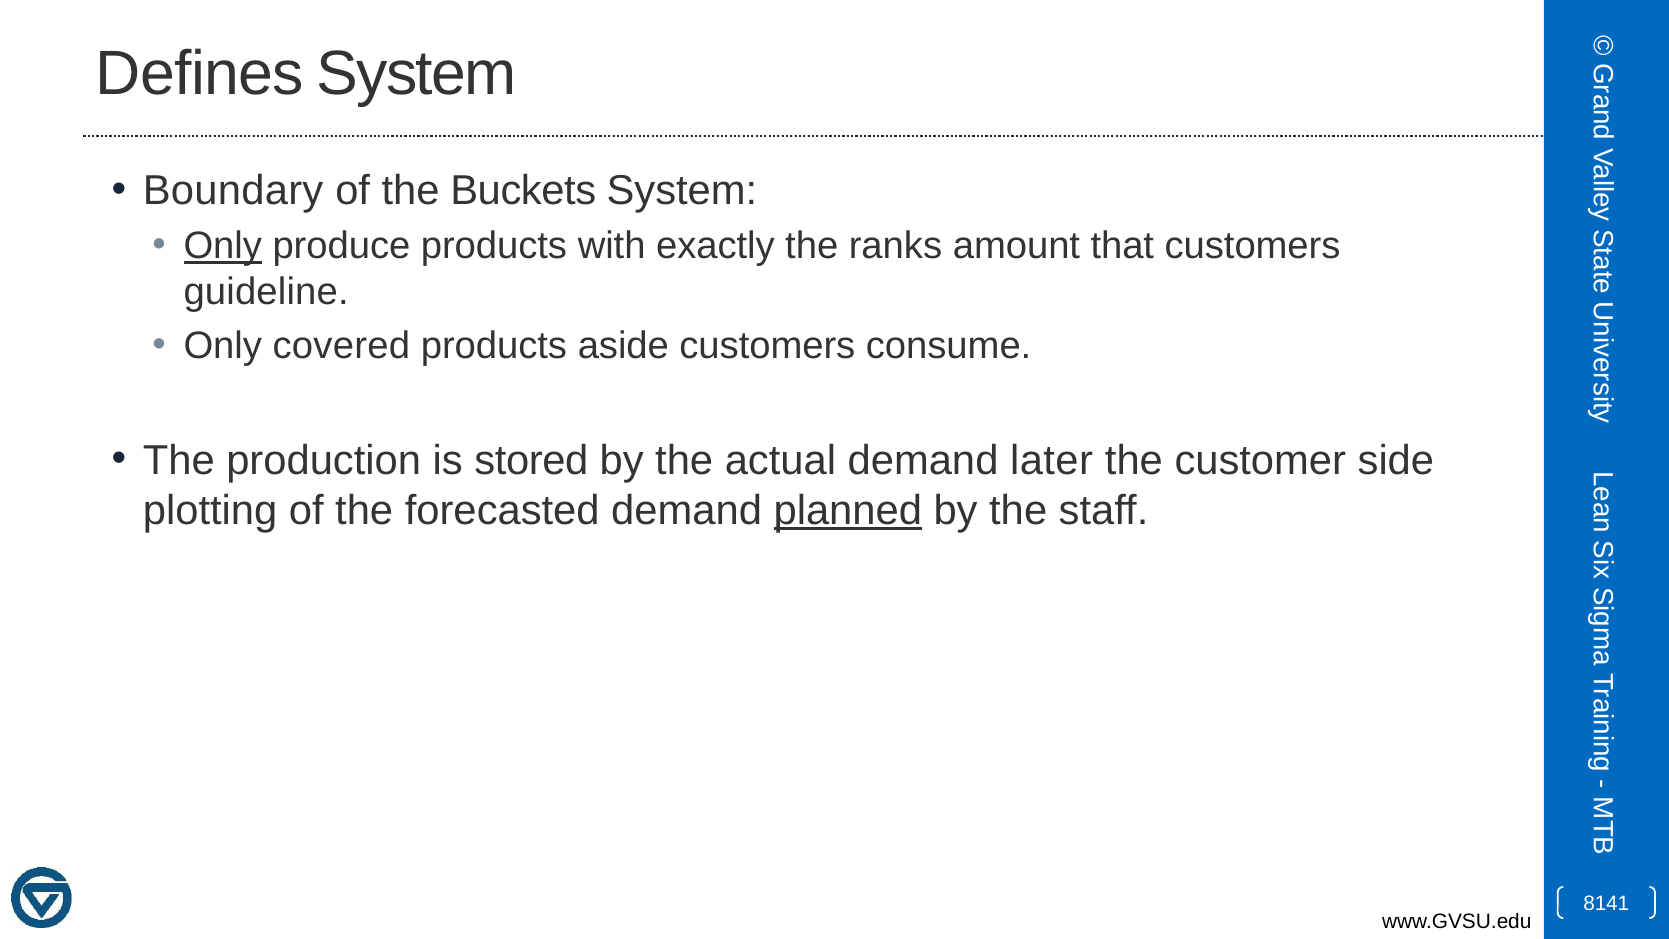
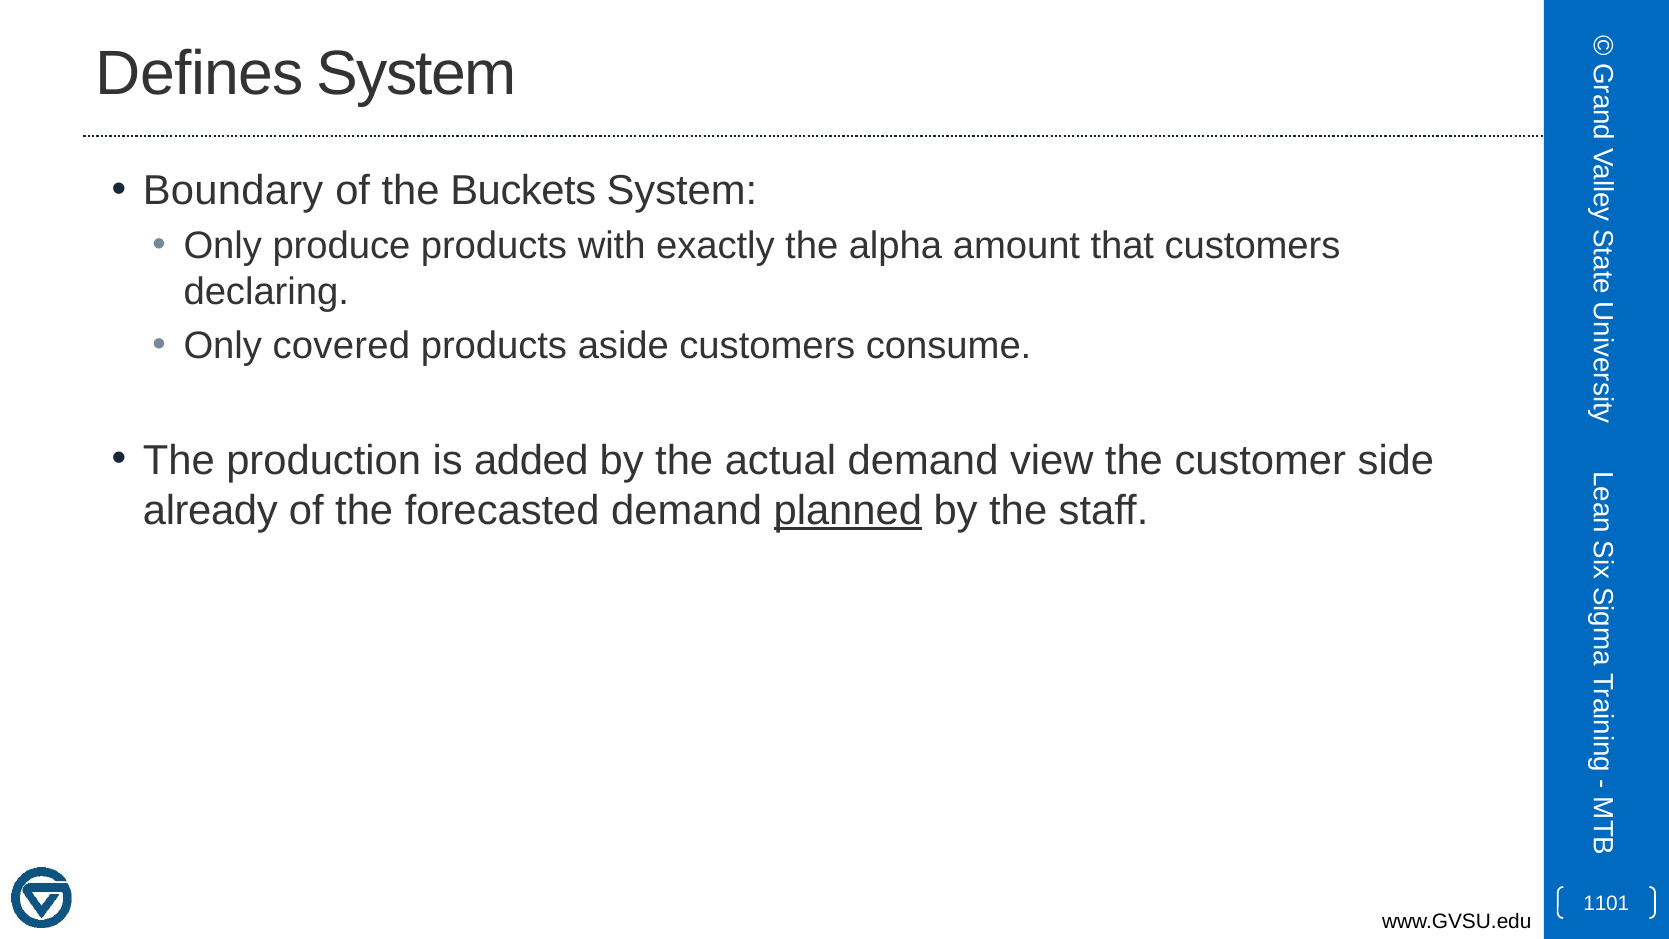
Only at (223, 246) underline: present -> none
ranks: ranks -> alpha
guideline: guideline -> declaring
stored: stored -> added
later: later -> view
plotting: plotting -> already
8141: 8141 -> 1101
